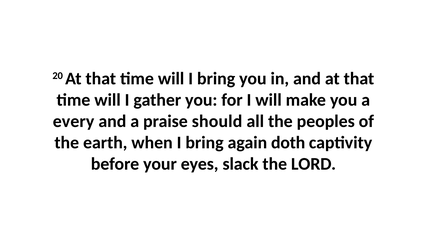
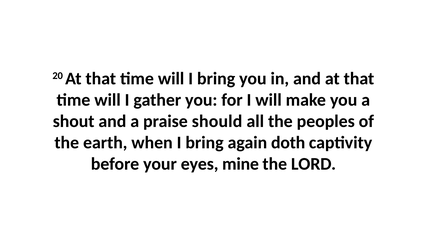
every: every -> shout
slack: slack -> mine
